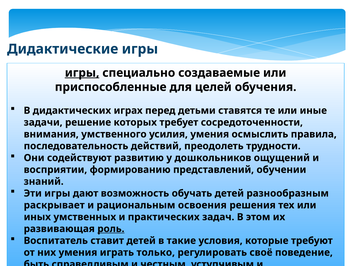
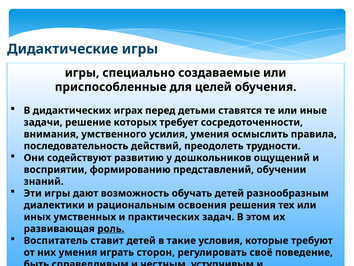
игры at (82, 73) underline: present -> none
раскрывает: раскрывает -> диалектики
только: только -> сторон
